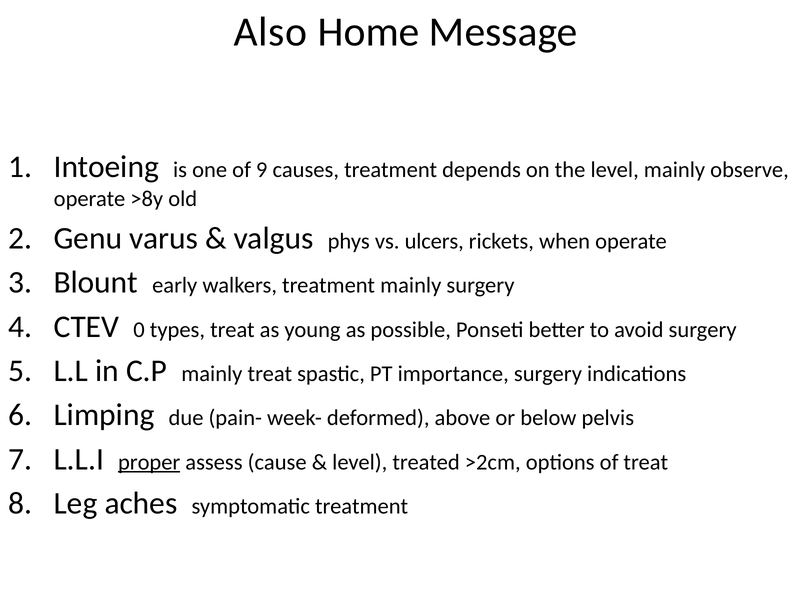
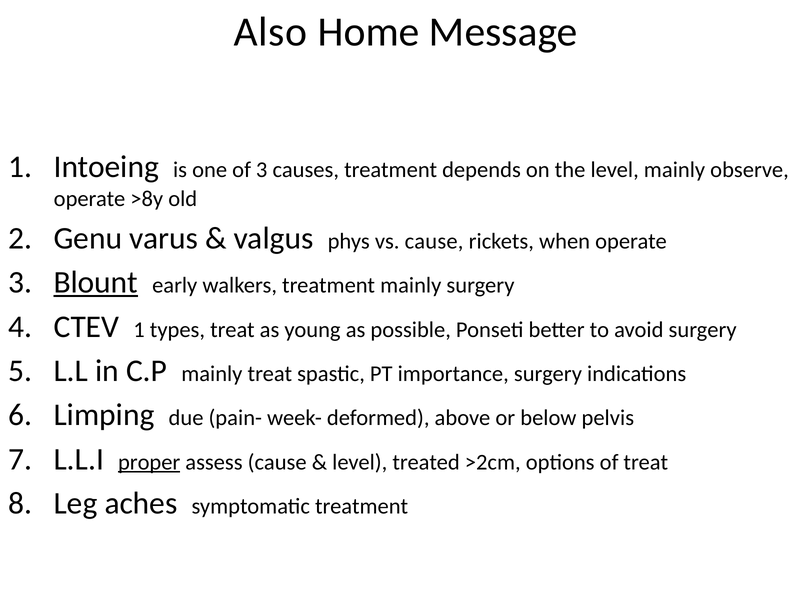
of 9: 9 -> 3
vs ulcers: ulcers -> cause
Blount underline: none -> present
0 at (139, 330): 0 -> 1
